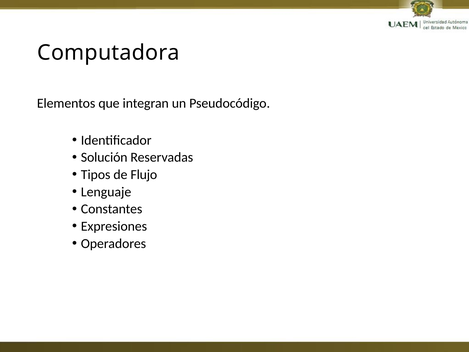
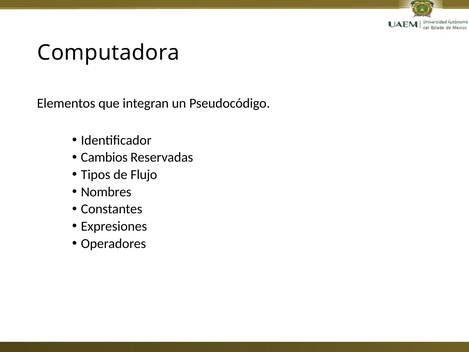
Solución: Solución -> Cambios
Lenguaje: Lenguaje -> Nombres
